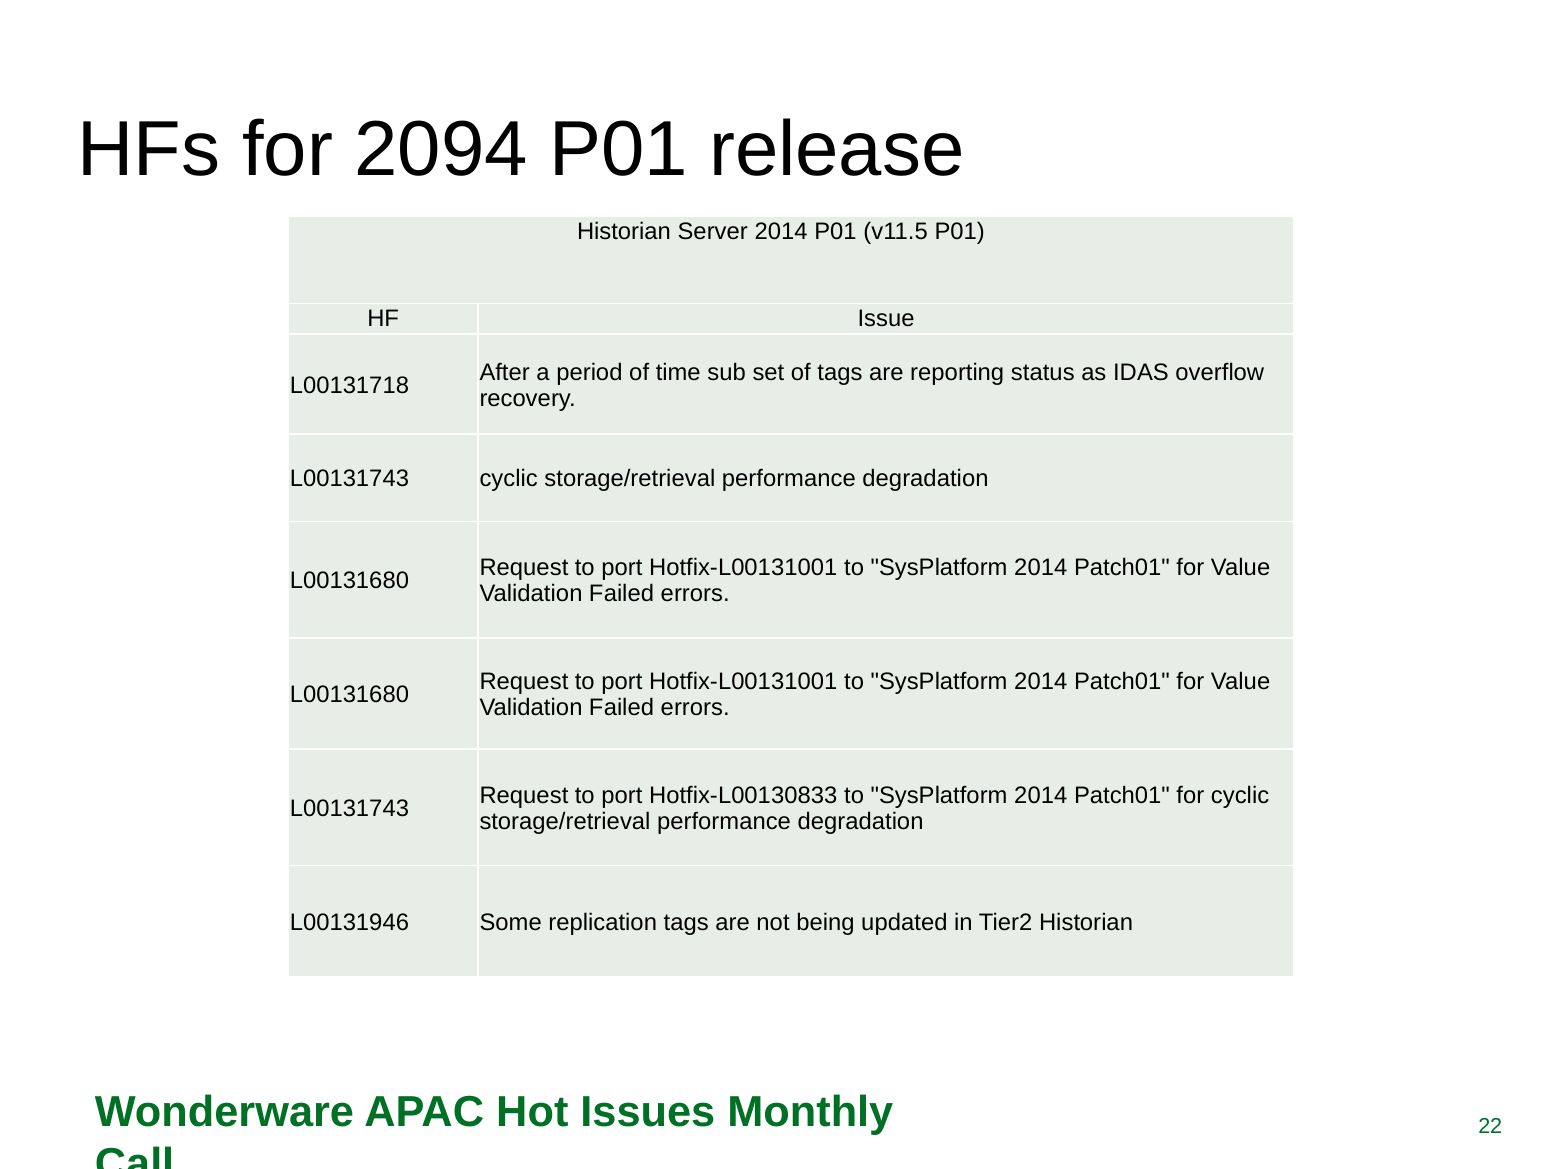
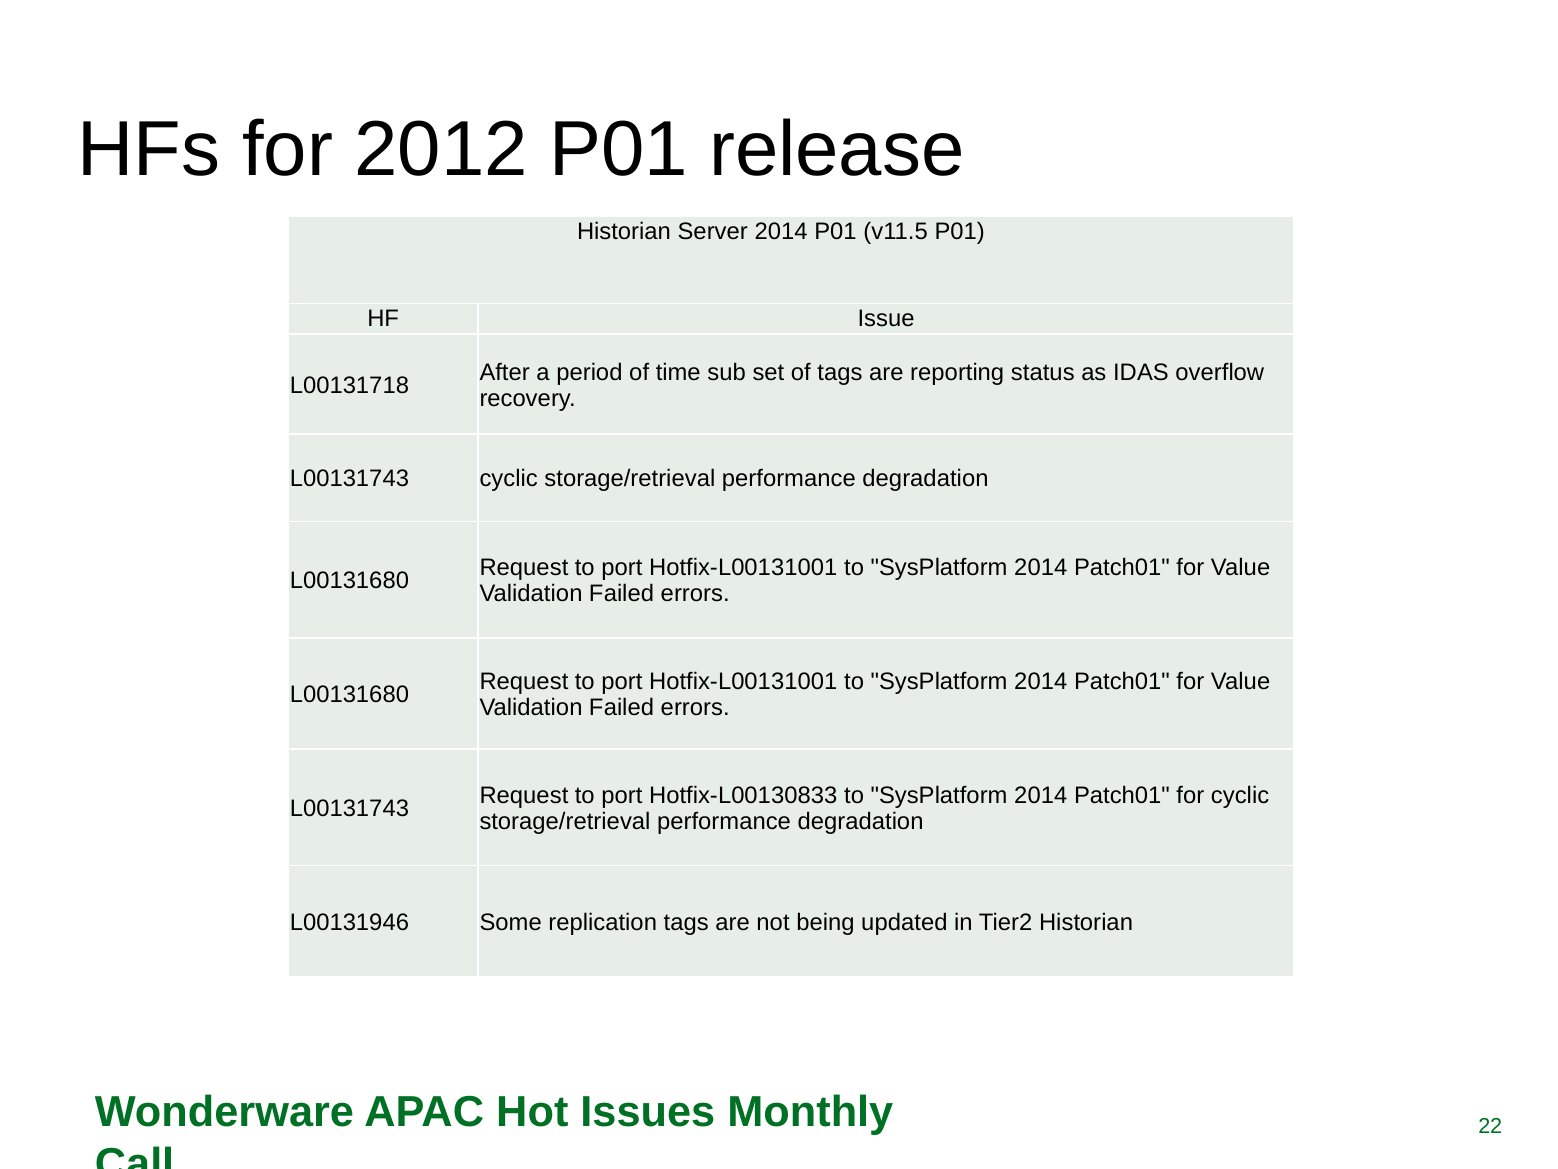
2094: 2094 -> 2012
